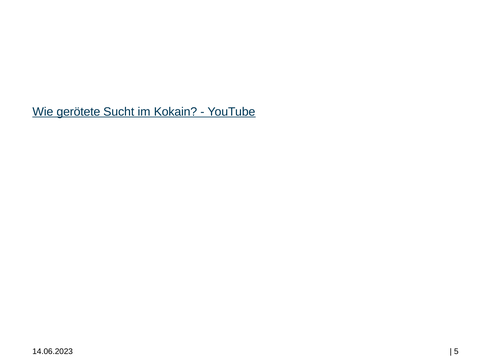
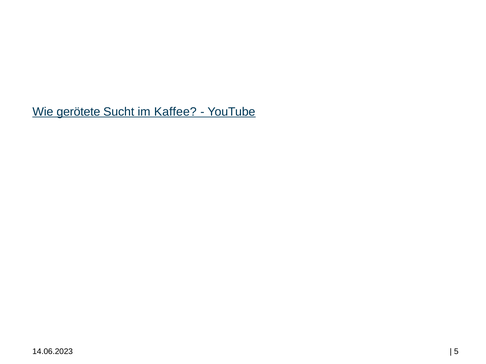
Kokain: Kokain -> Kaffee
